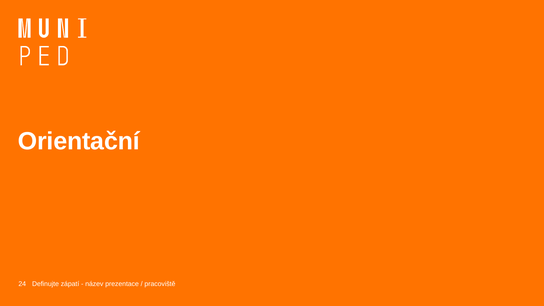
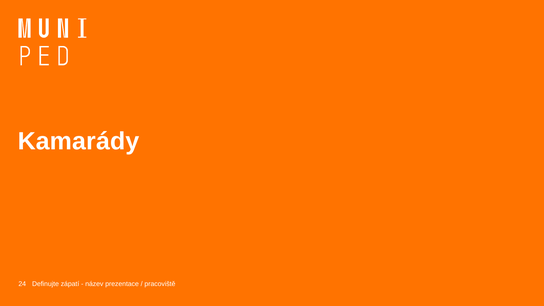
Orientační: Orientační -> Kamarády
